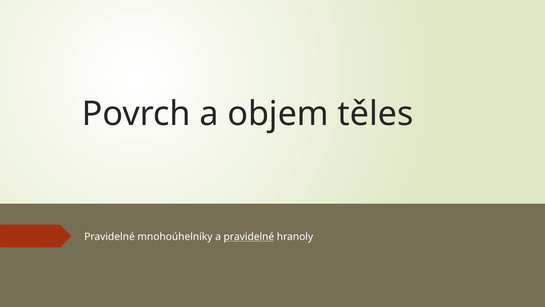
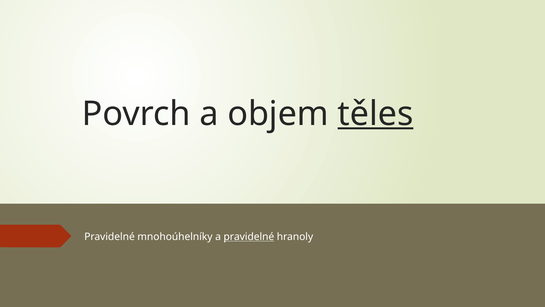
těles underline: none -> present
